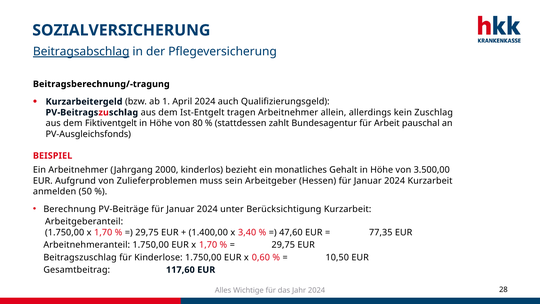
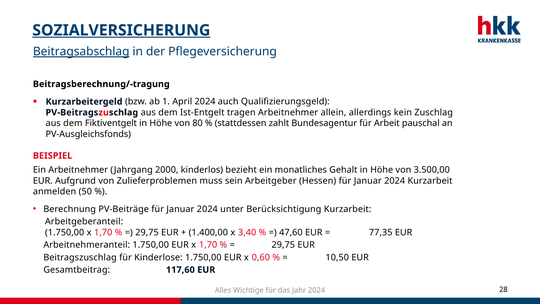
SOZIALVERSICHERUNG underline: none -> present
